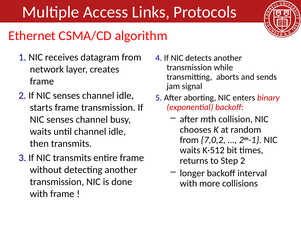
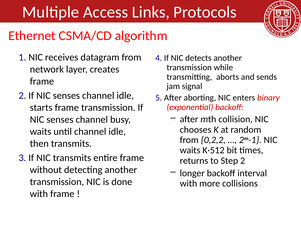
7,0,2: 7,0,2 -> 0,2,2
